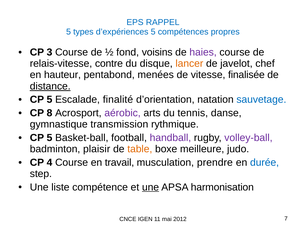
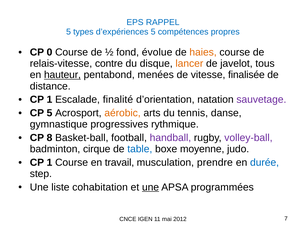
3: 3 -> 0
voisins: voisins -> évolue
haies colour: purple -> orange
chef: chef -> tous
hauteur underline: none -> present
distance underline: present -> none
5 at (49, 100): 5 -> 1
sauvetage colour: blue -> purple
CP 8: 8 -> 5
aérobic colour: purple -> orange
transmission: transmission -> progressives
5 at (49, 138): 5 -> 8
plaisir: plaisir -> cirque
table colour: orange -> blue
meilleure: meilleure -> moyenne
4 at (49, 163): 4 -> 1
compétence: compétence -> cohabitation
harmonisation: harmonisation -> programmées
